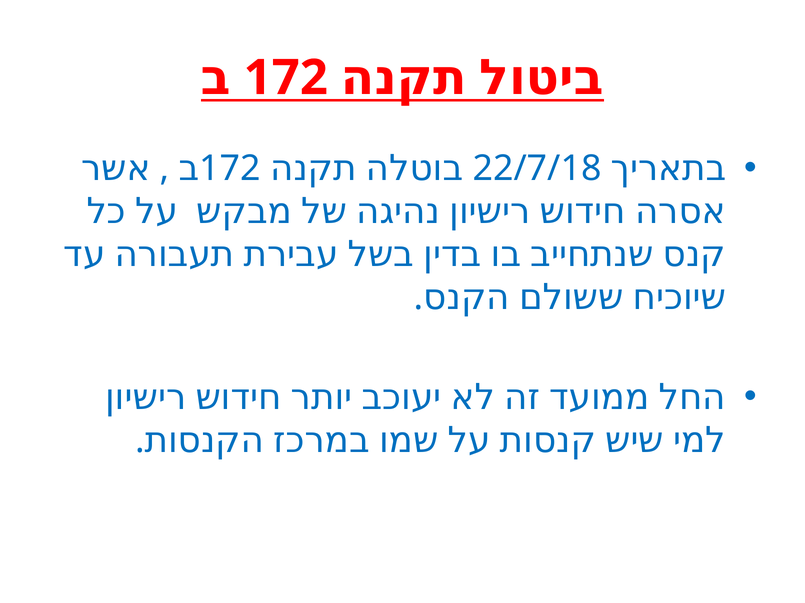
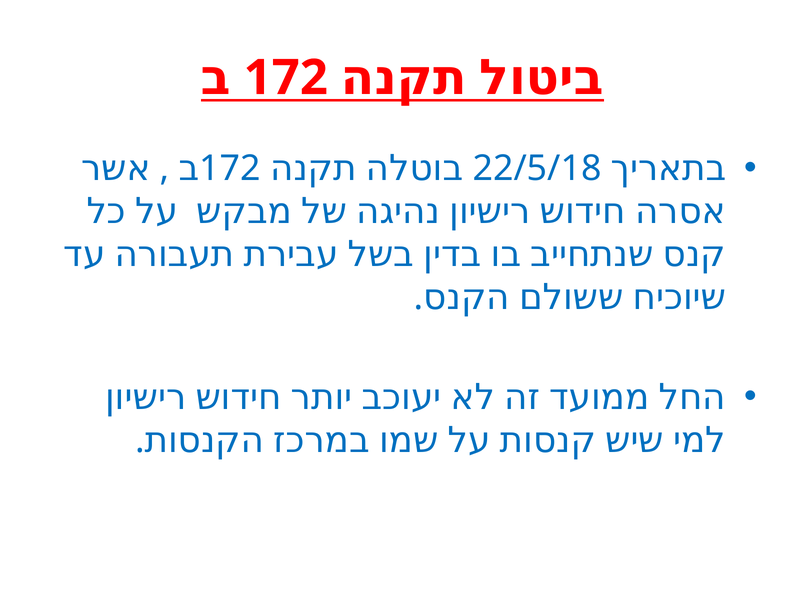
22/7/18: 22/7/18 -> 22/5/18
